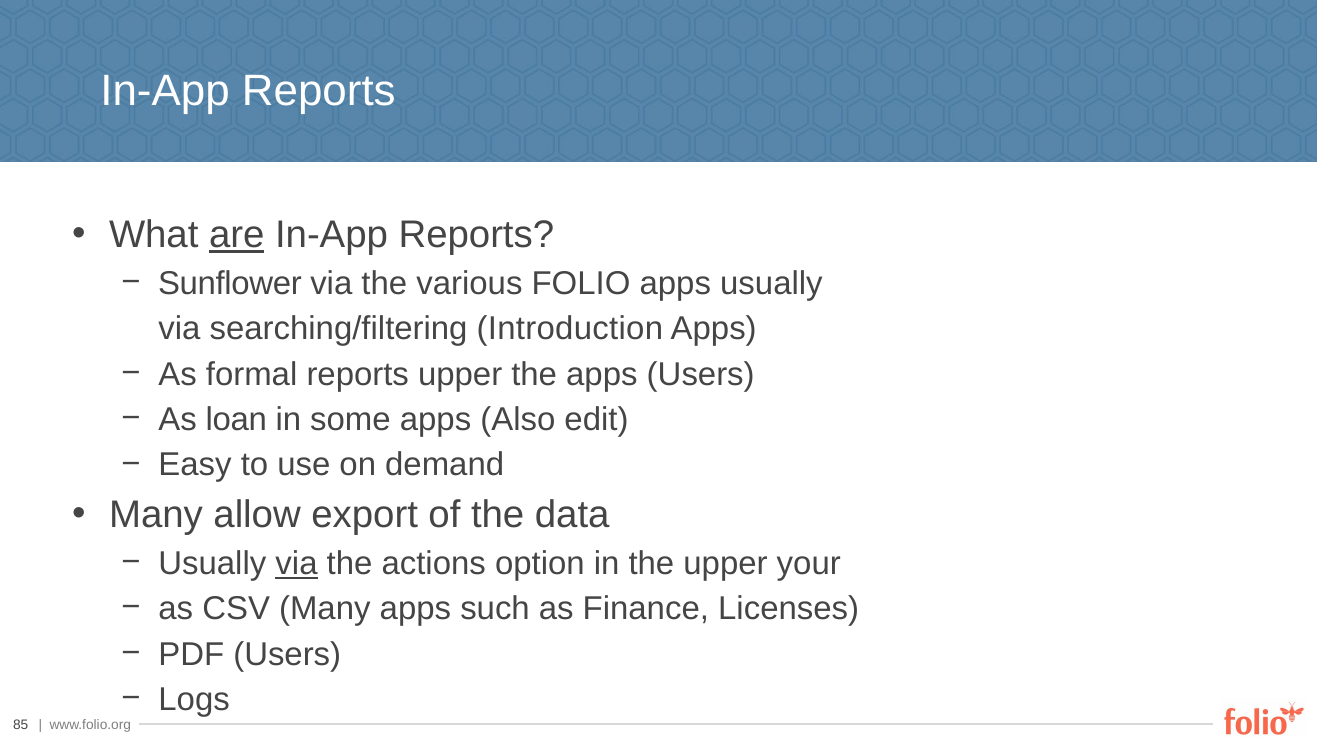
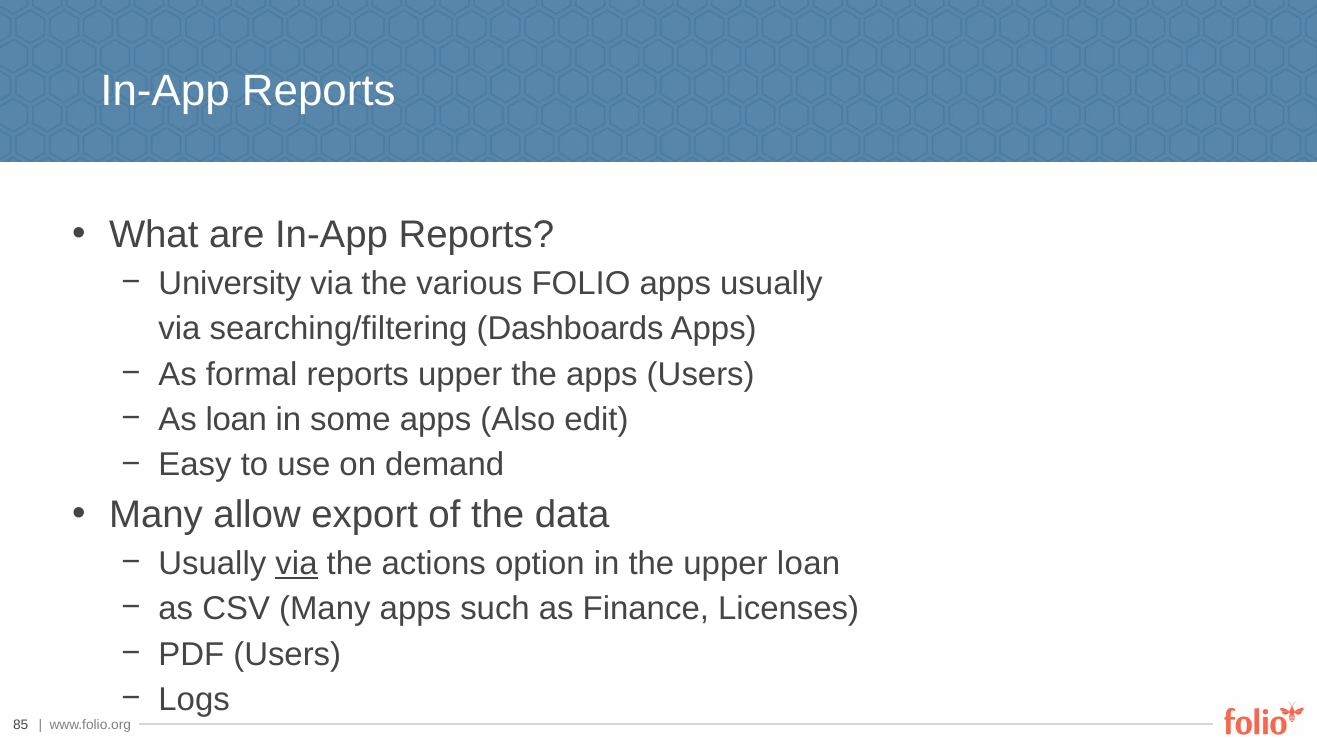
are underline: present -> none
Sunflower: Sunflower -> University
Introduction: Introduction -> Dashboards
upper your: your -> loan
